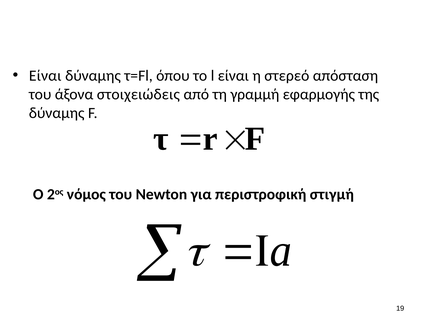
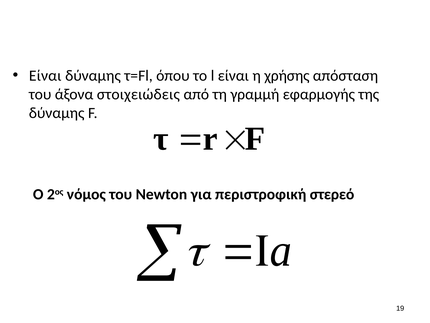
στερεό: στερεό -> χρήσης
στιγμή: στιγμή -> στερεό
